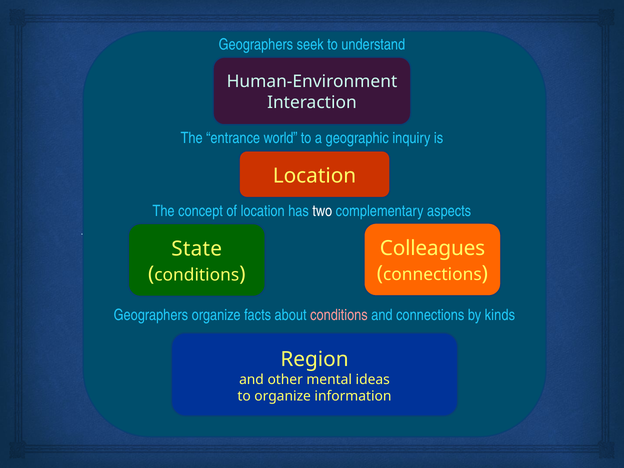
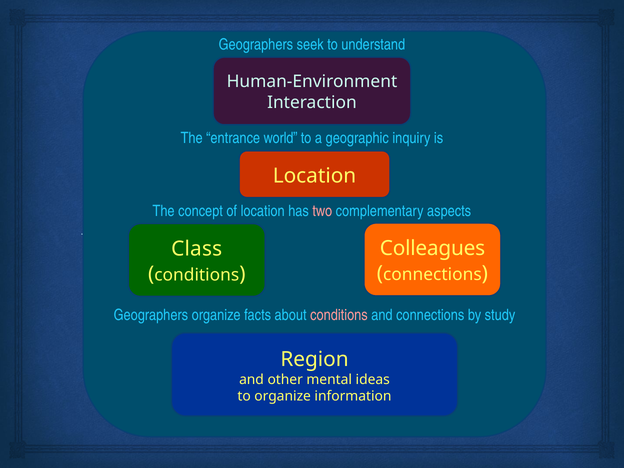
two colour: white -> pink
State: State -> Class
kinds: kinds -> study
